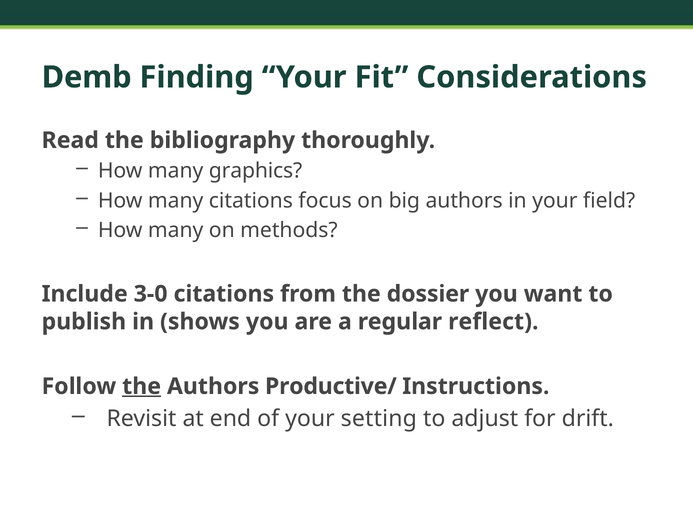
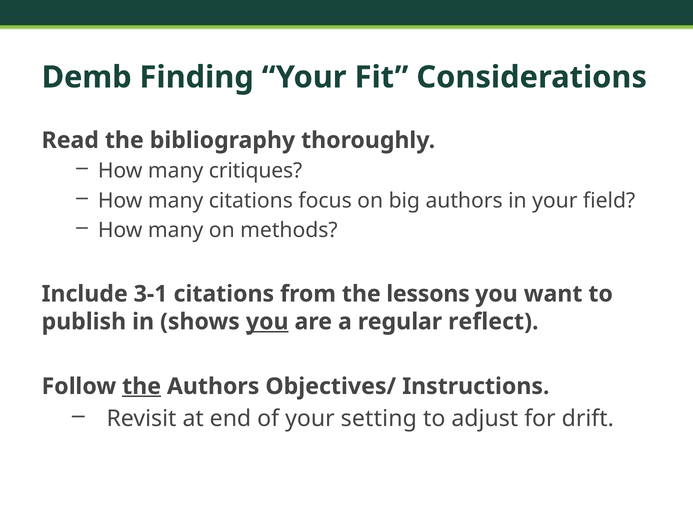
graphics: graphics -> critiques
3-0: 3-0 -> 3-1
dossier: dossier -> lessons
you at (267, 321) underline: none -> present
Productive/: Productive/ -> Objectives/
